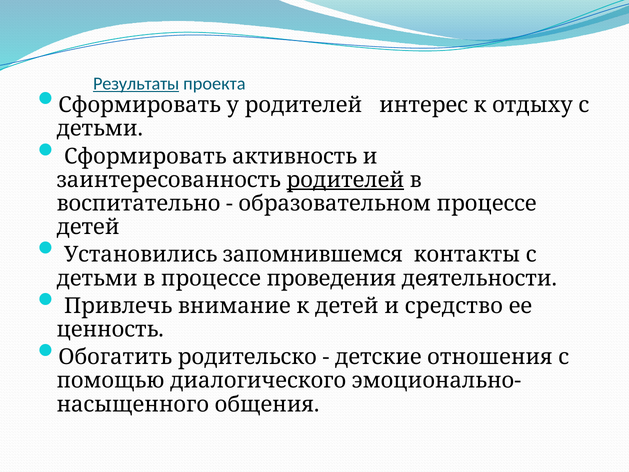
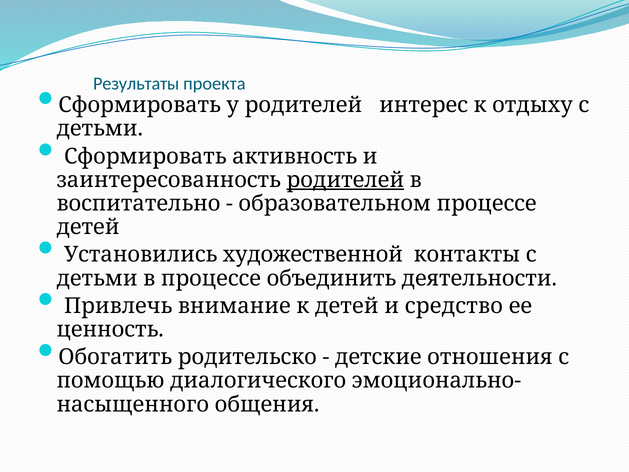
Результаты underline: present -> none
запомнившемся: запомнившемся -> художественной
проведения: проведения -> объединить
